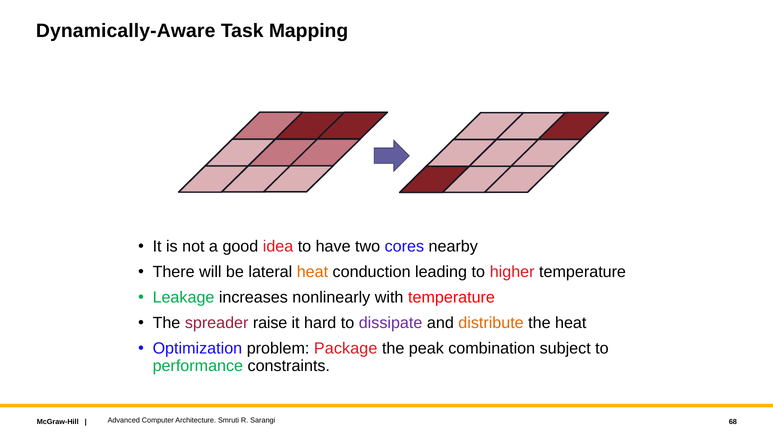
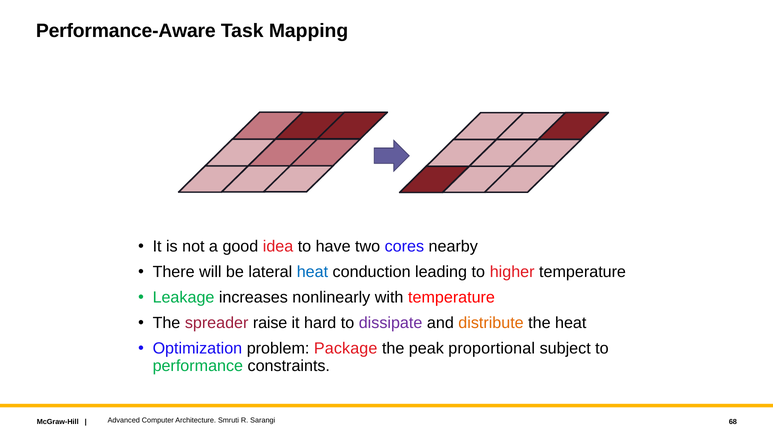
Dynamically-Aware: Dynamically-Aware -> Performance-Aware
heat at (312, 272) colour: orange -> blue
combination: combination -> proportional
